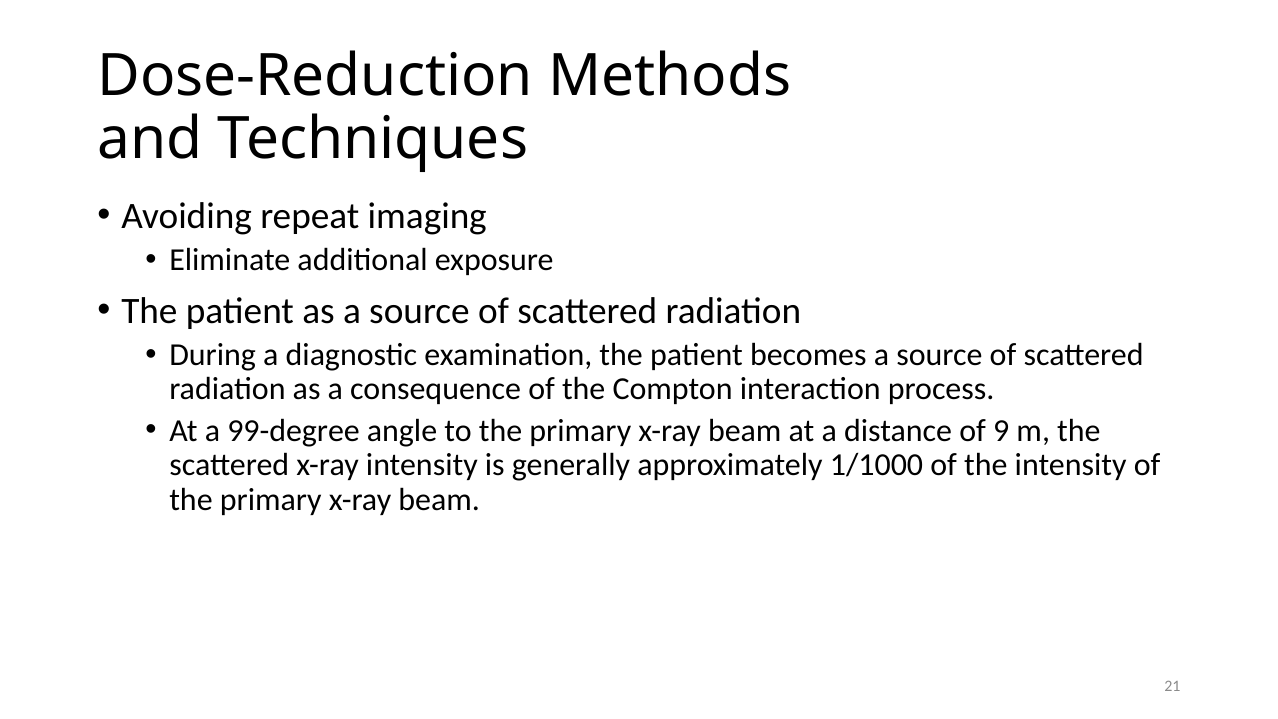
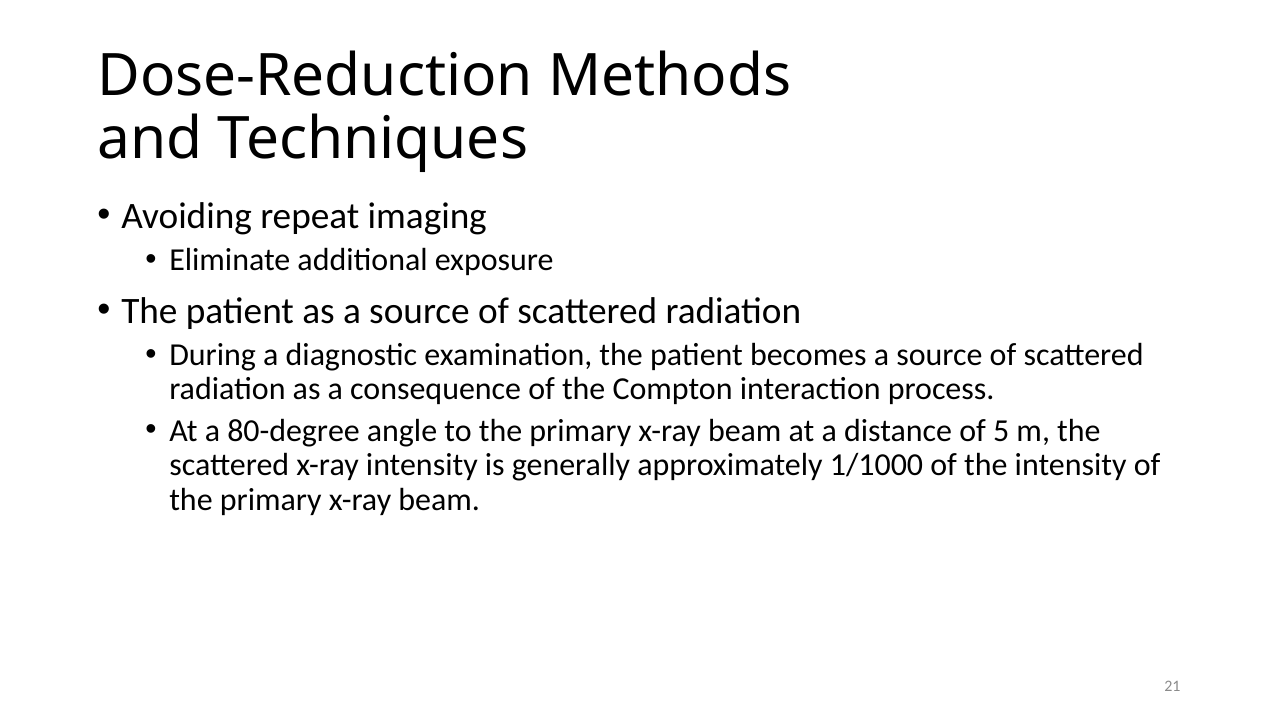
99-degree: 99-degree -> 80-degree
9: 9 -> 5
